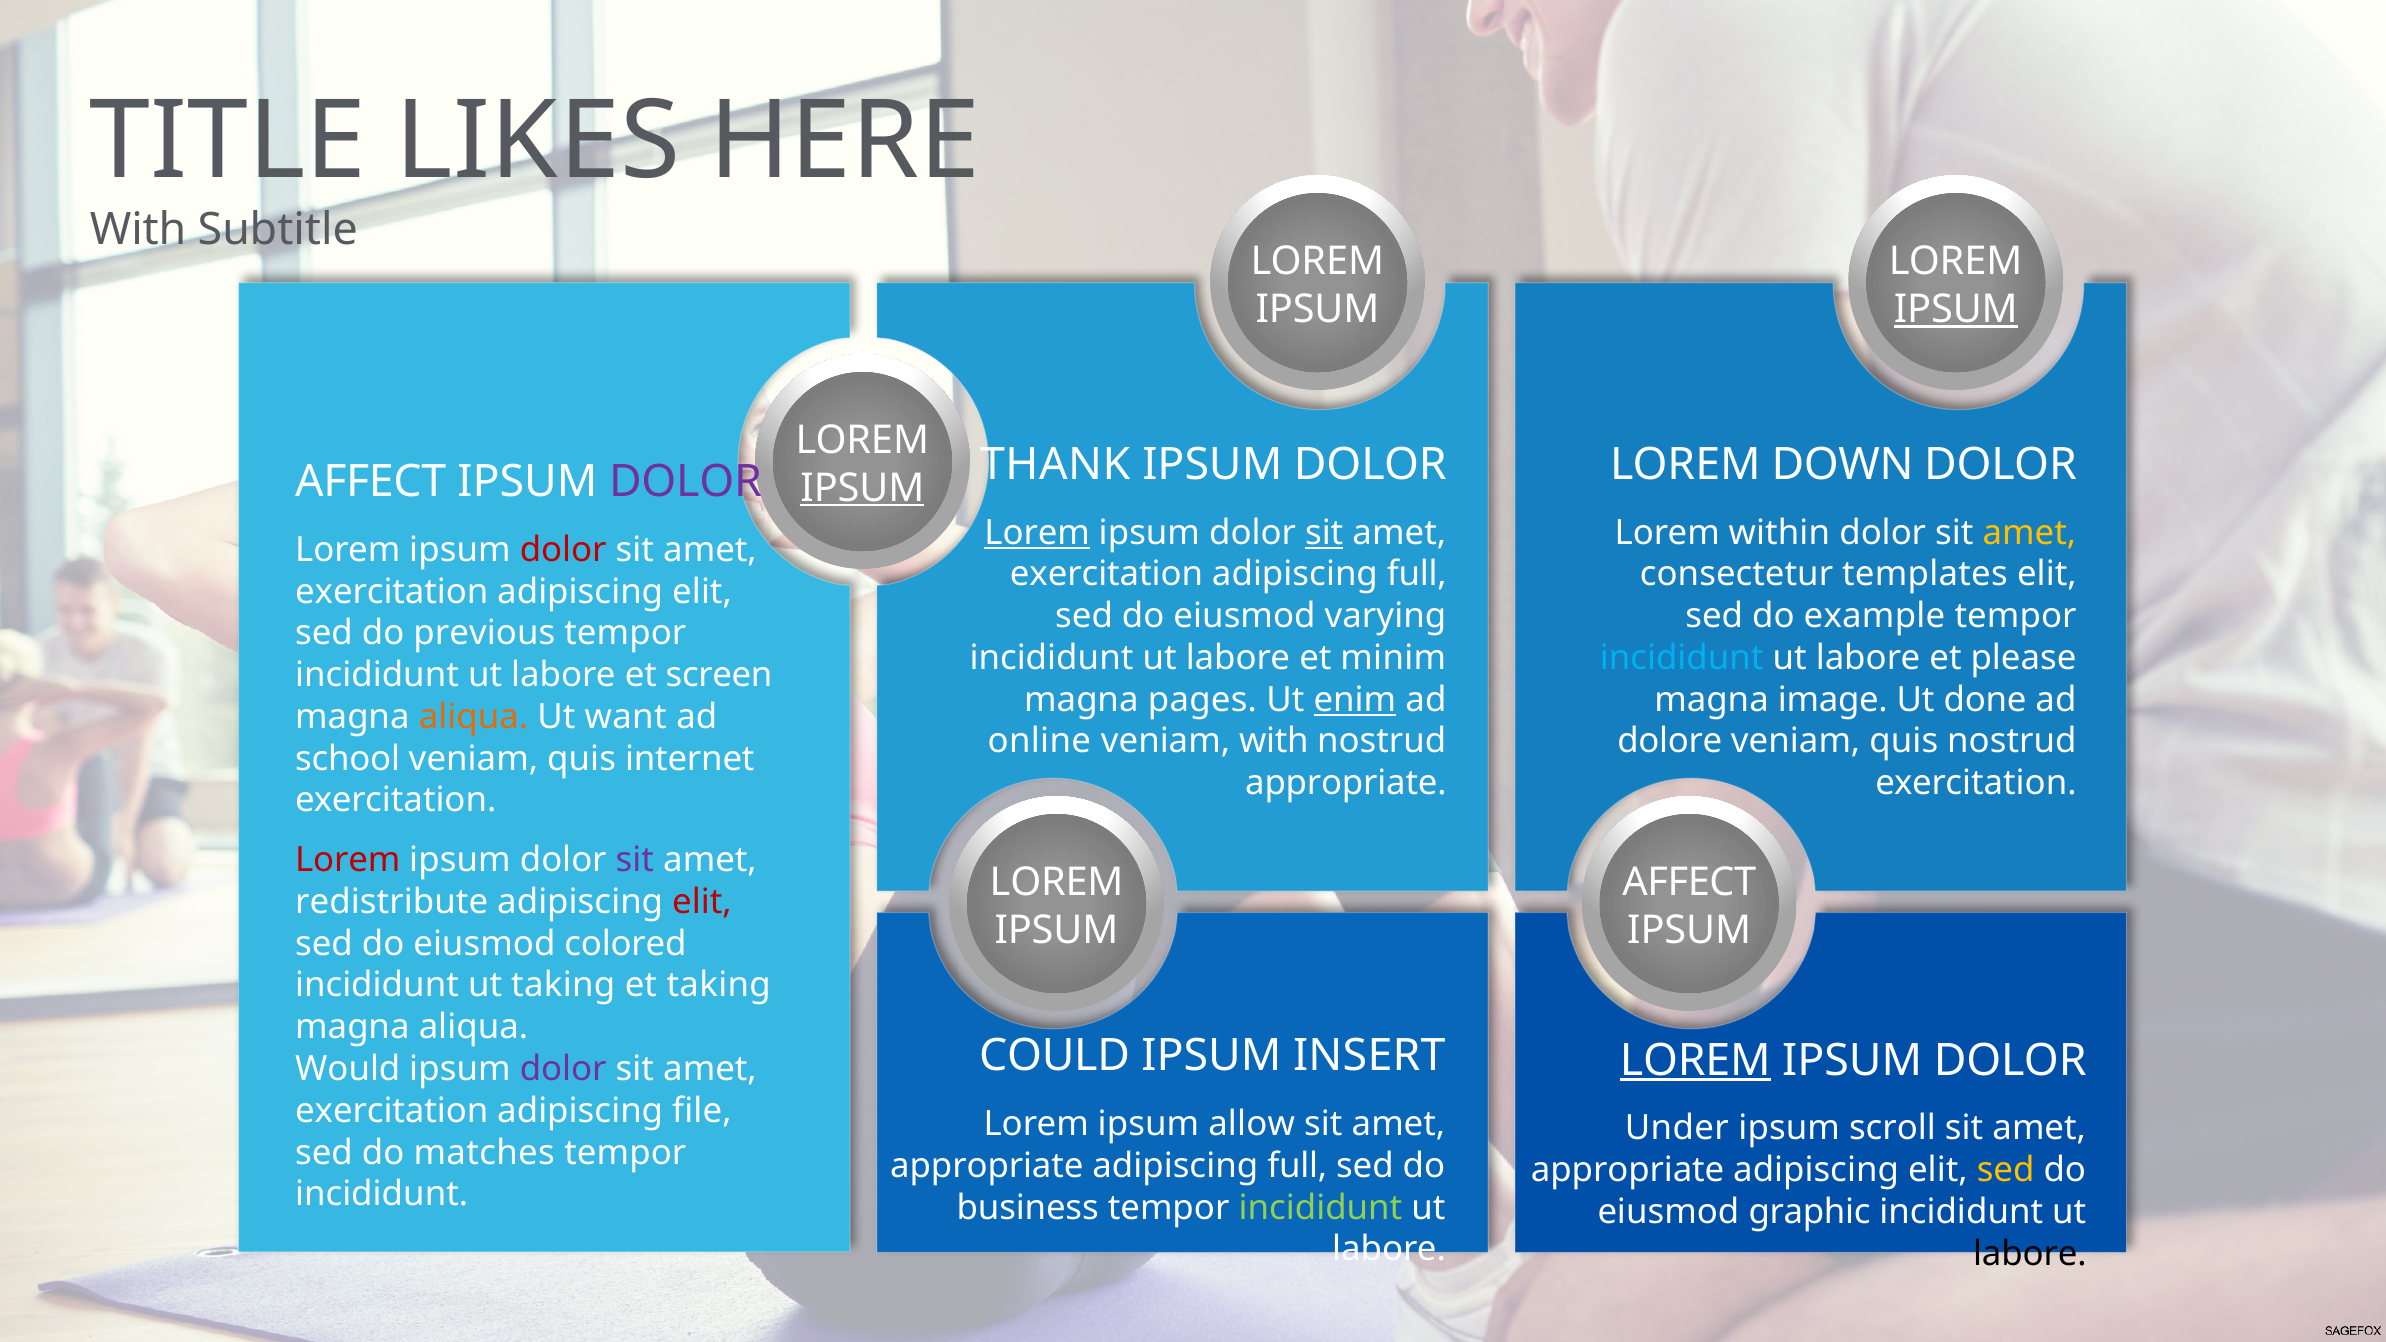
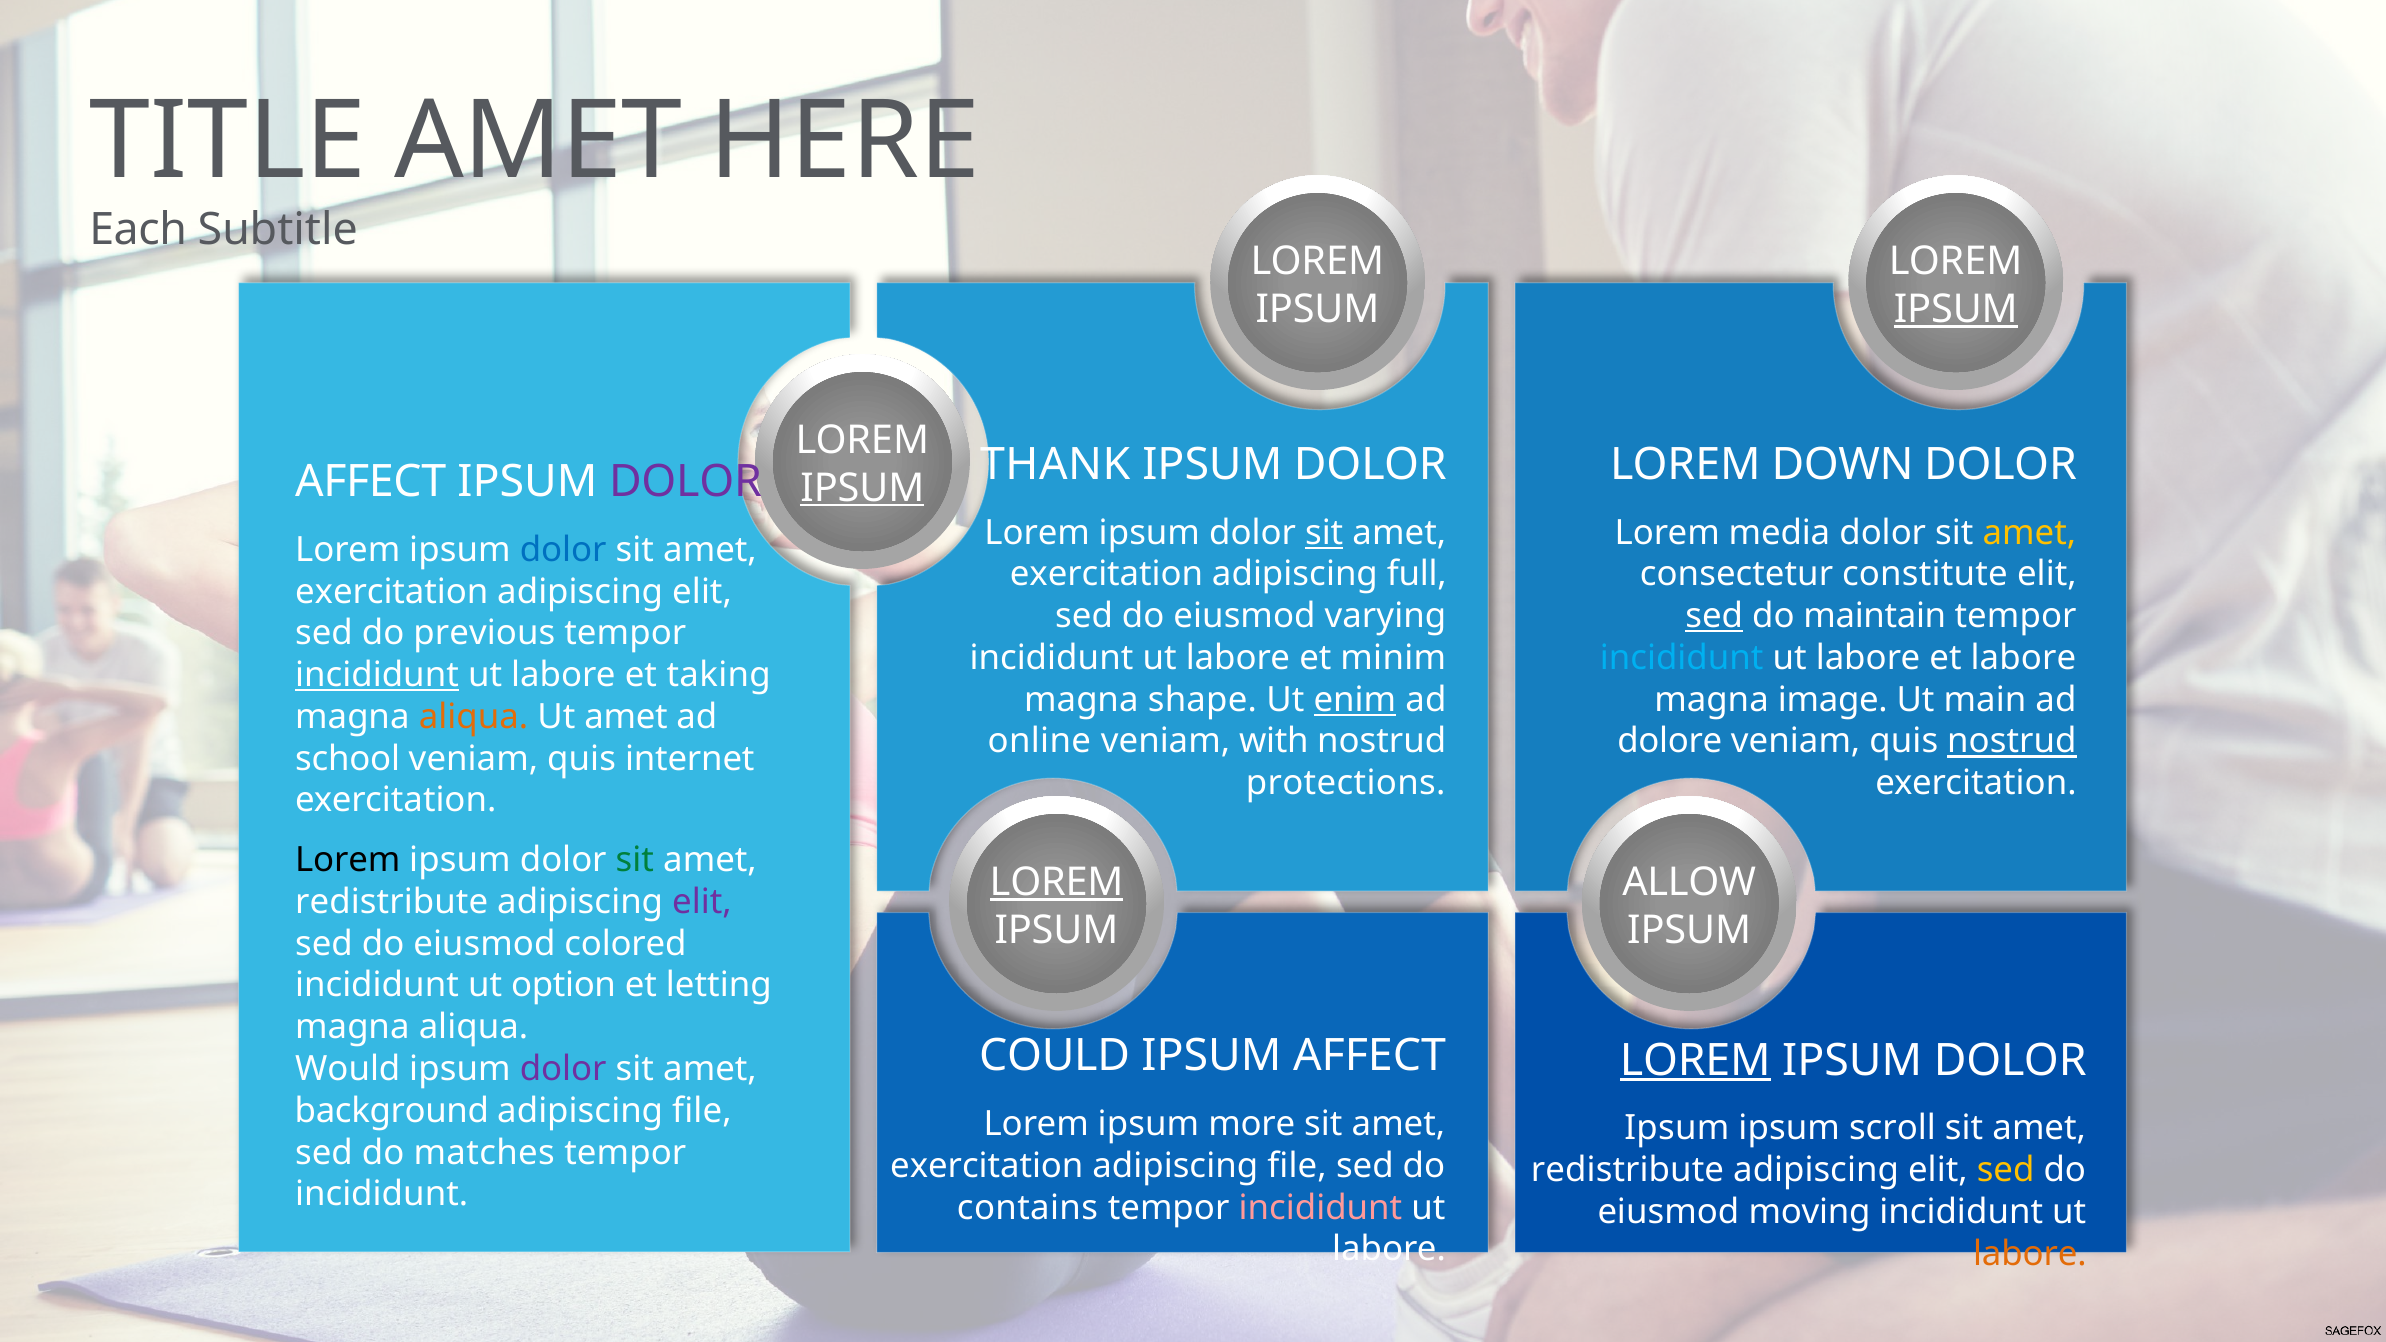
TITLE LIKES: LIKES -> AMET
With at (138, 229): With -> Each
Lorem at (1037, 533) underline: present -> none
within: within -> media
dolor at (563, 550) colour: red -> blue
templates: templates -> constitute
sed at (1714, 616) underline: none -> present
example: example -> maintain
et please: please -> labore
incididunt at (377, 675) underline: none -> present
screen: screen -> taking
pages: pages -> shape
done: done -> main
Ut want: want -> amet
nostrud at (2012, 742) underline: none -> present
appropriate at (1346, 783): appropriate -> protections
Lorem at (348, 860) colour: red -> black
sit at (635, 860) colour: purple -> green
LOREM at (1057, 883) underline: none -> present
AFFECT at (1689, 883): AFFECT -> ALLOW
elit at (702, 902) colour: red -> purple
ut taking: taking -> option
et taking: taking -> letting
IPSUM INSERT: INSERT -> AFFECT
exercitation at (392, 1111): exercitation -> background
allow: allow -> more
Under at (1677, 1128): Under -> Ipsum
appropriate at (987, 1166): appropriate -> exercitation
full at (1297, 1166): full -> file
appropriate at (1628, 1170): appropriate -> redistribute
business: business -> contains
incididunt at (1320, 1208) colour: light green -> pink
graphic: graphic -> moving
labore at (2030, 1254) colour: black -> orange
